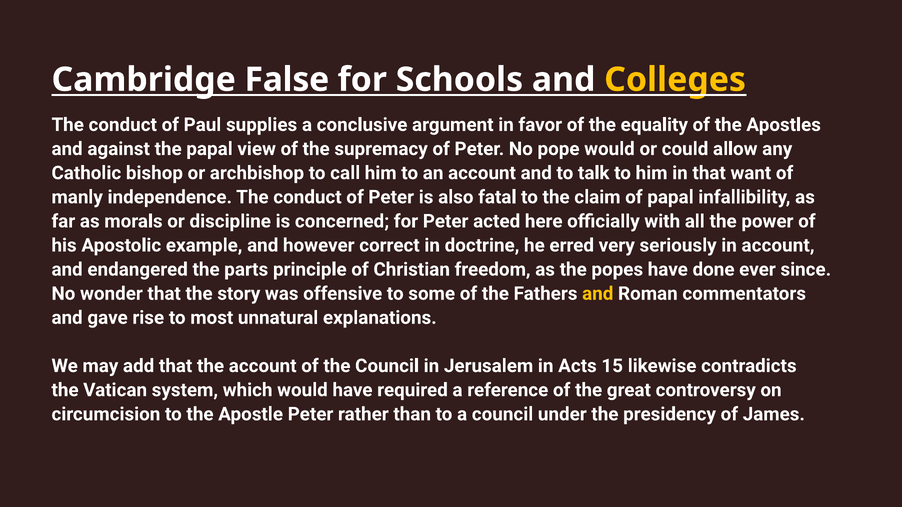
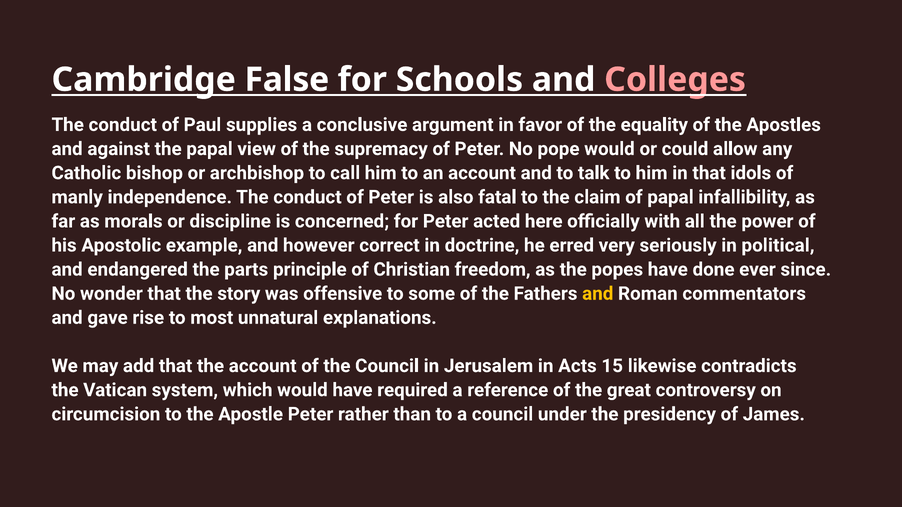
Colleges colour: yellow -> pink
want: want -> idols
in account: account -> political
